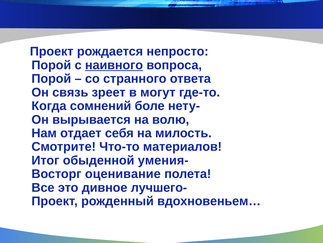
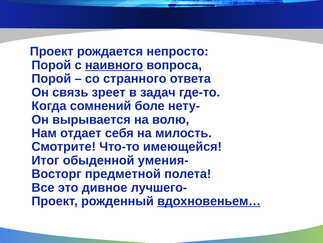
могут: могут -> задач
материалов: материалов -> имеющейся
оценивание: оценивание -> предметной
вдохновеньем… underline: none -> present
